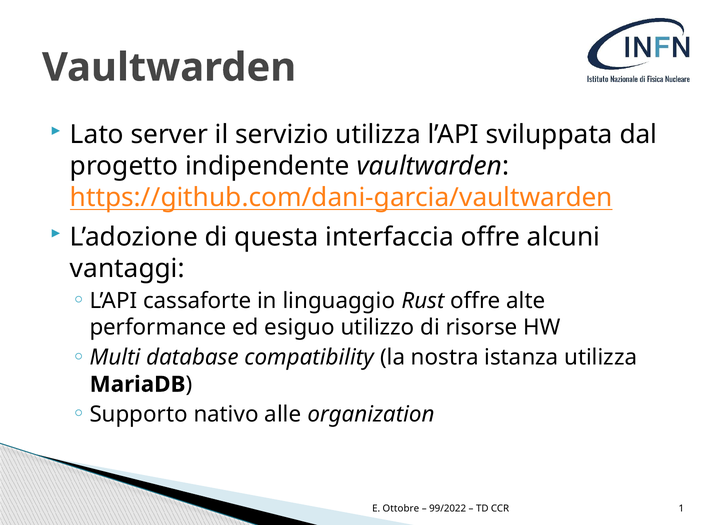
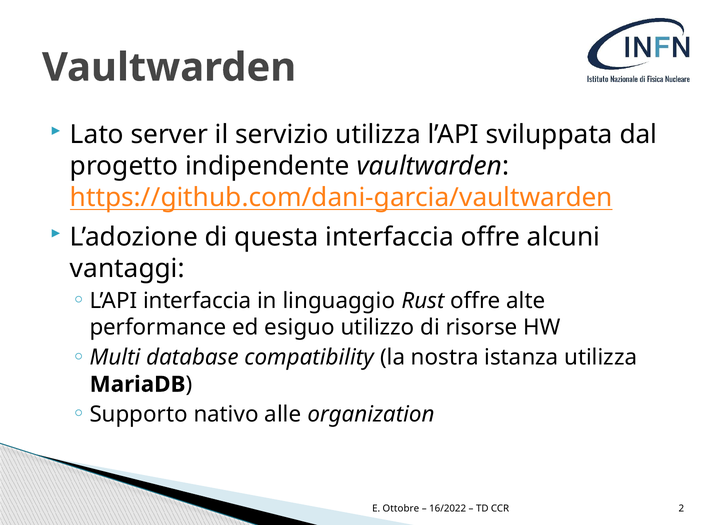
L’API cassaforte: cassaforte -> interfaccia
99/2022: 99/2022 -> 16/2022
1: 1 -> 2
